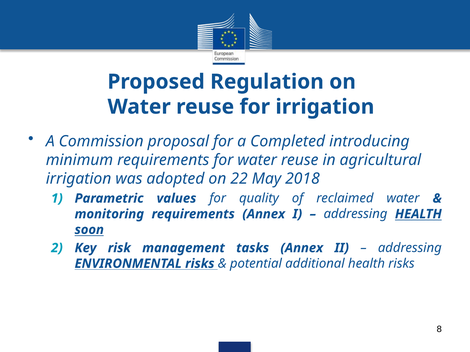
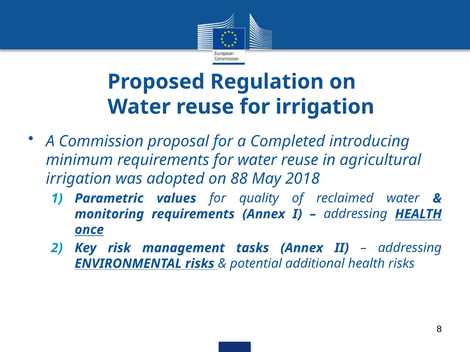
22: 22 -> 88
soon: soon -> once
